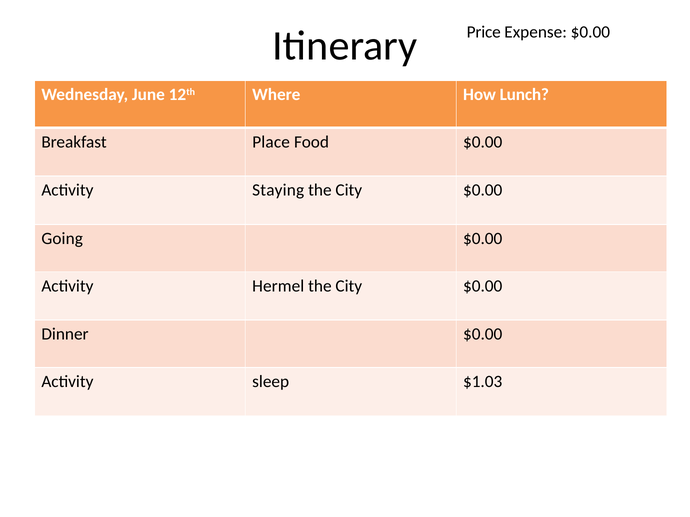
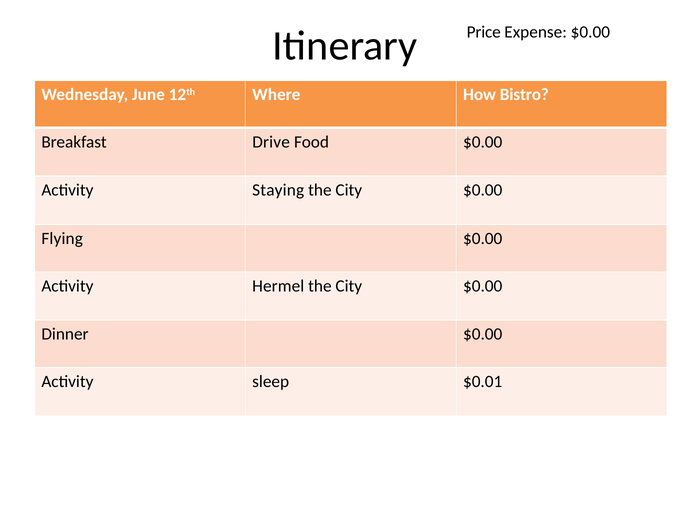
Lunch: Lunch -> Bistro
Place: Place -> Drive
Going: Going -> Flying
$1.03: $1.03 -> $0.01
